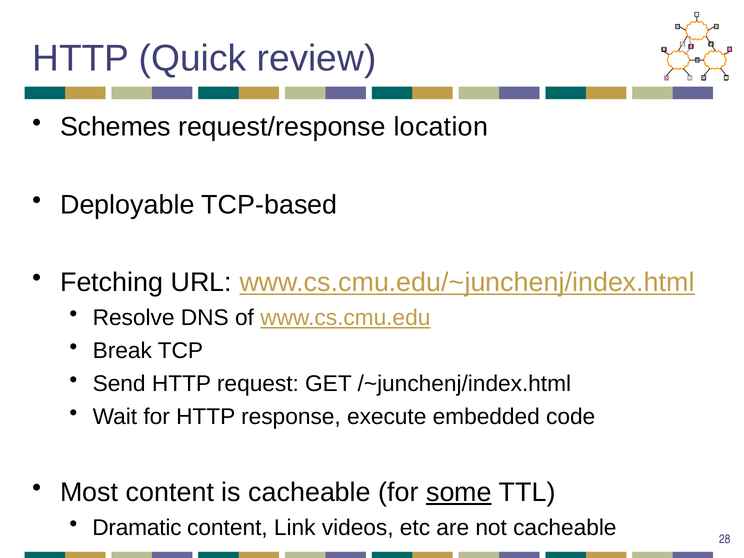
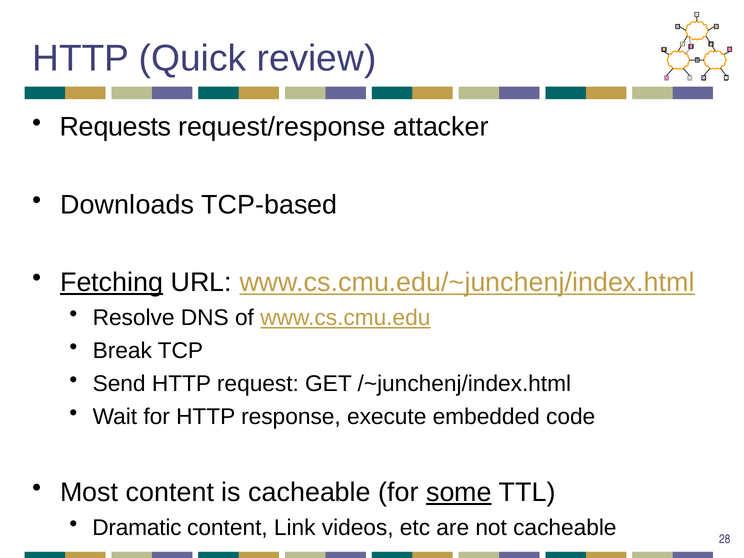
Schemes: Schemes -> Requests
location: location -> attacker
Deployable: Deployable -> Downloads
Fetching underline: none -> present
